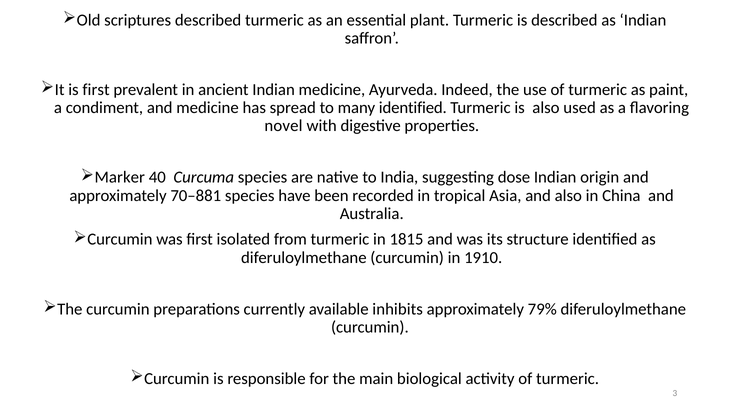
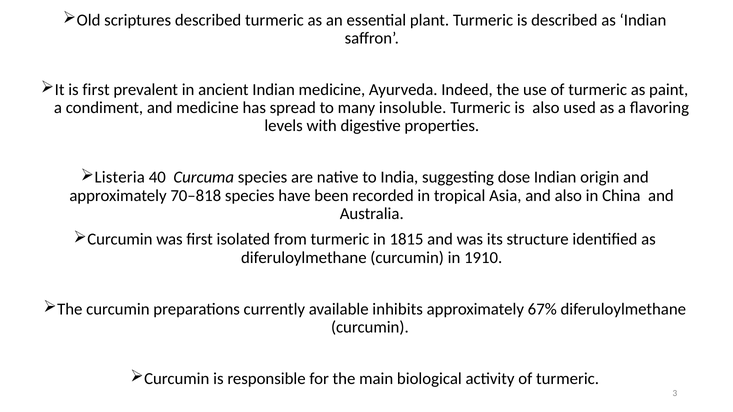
many identified: identified -> insoluble
novel: novel -> levels
Marker: Marker -> Listeria
70–881: 70–881 -> 70–818
79%: 79% -> 67%
